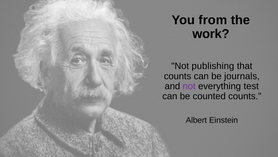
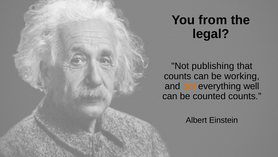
work: work -> legal
journals: journals -> working
not at (189, 86) colour: purple -> orange
test: test -> well
